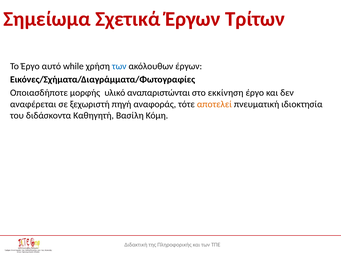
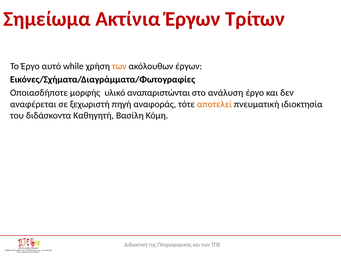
Σχετικά: Σχετικά -> Ακτίνια
των at (119, 66) colour: blue -> orange
εκκίνηση: εκκίνηση -> ανάλυση
